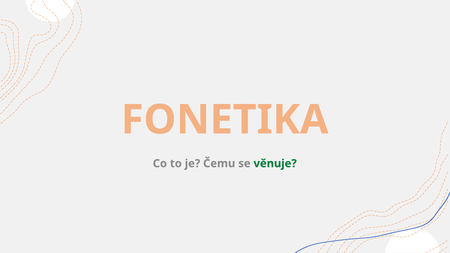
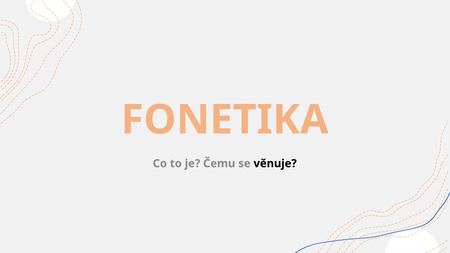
věnuje colour: green -> black
